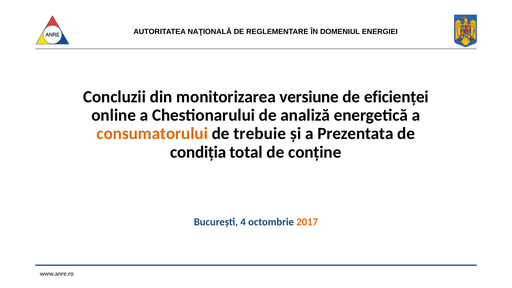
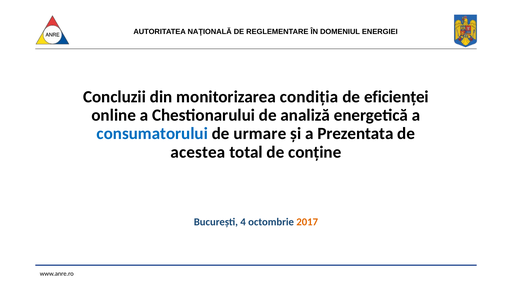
versiune: versiune -> condiția
consumatorului colour: orange -> blue
trebuie: trebuie -> urmare
condiția: condiția -> acestea
